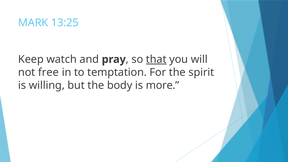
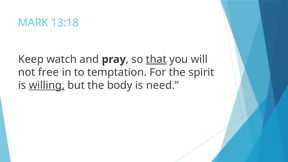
13:25: 13:25 -> 13:18
willing underline: none -> present
more: more -> need
